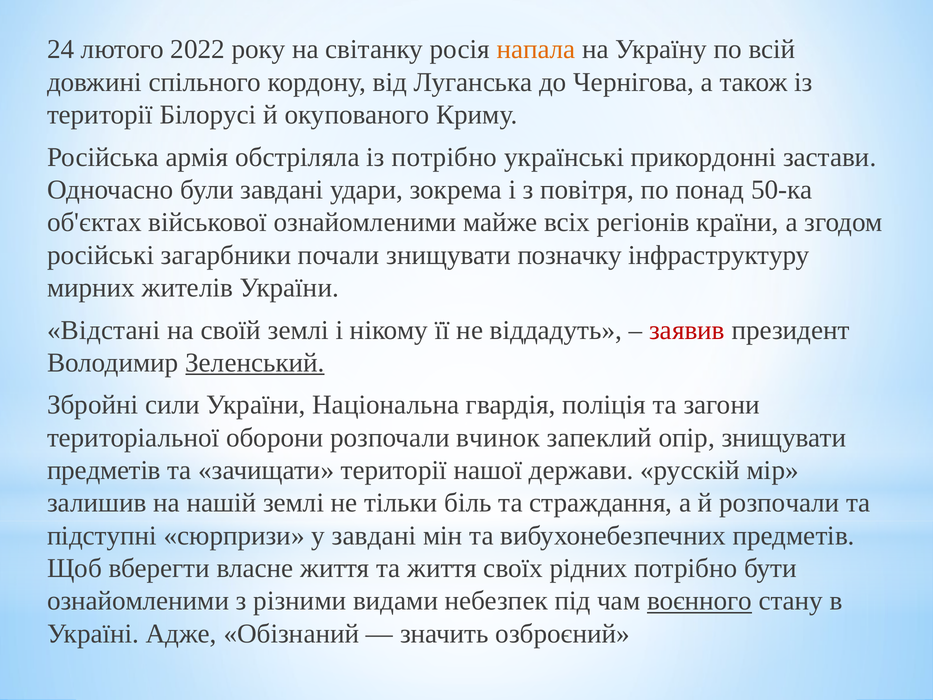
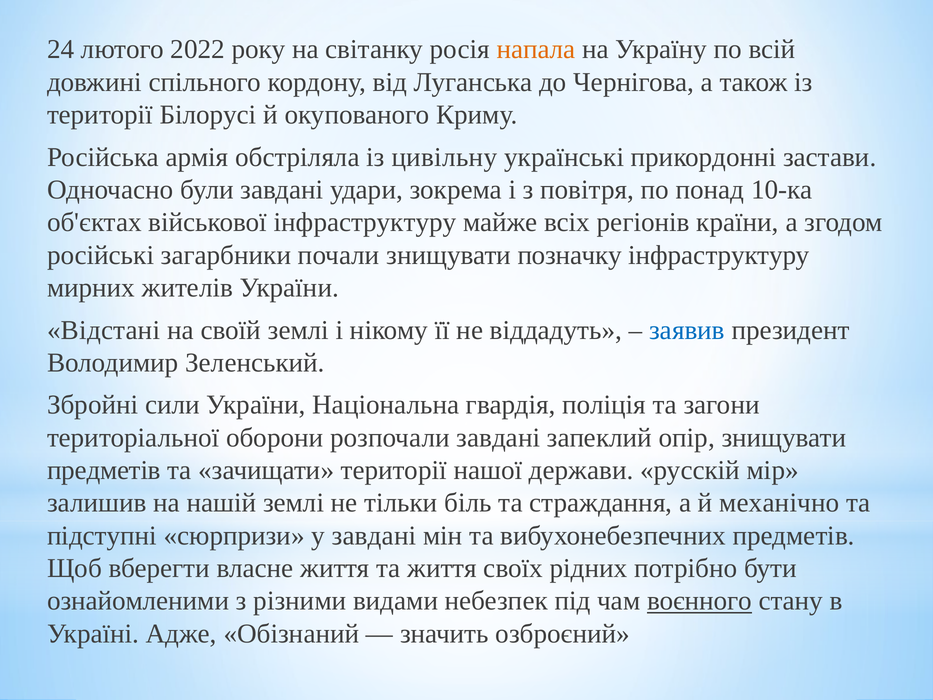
із потрібно: потрібно -> цивільну
50-ка: 50-ка -> 10-ка
військової ознайомленими: ознайомленими -> інфраструктуру
заявив colour: red -> blue
Зеленський underline: present -> none
розпочали вчинок: вчинок -> завдані
й розпочали: розпочали -> механічно
